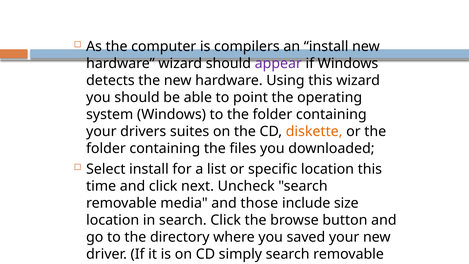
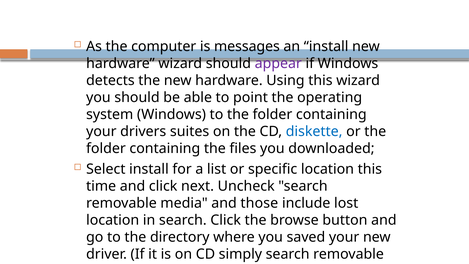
compilers: compilers -> messages
diskette colour: orange -> blue
size: size -> lost
